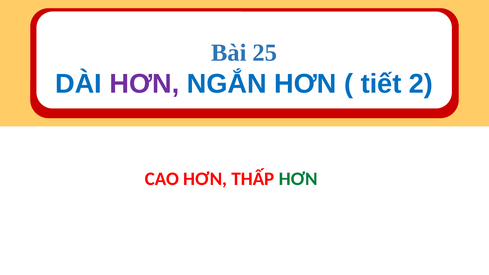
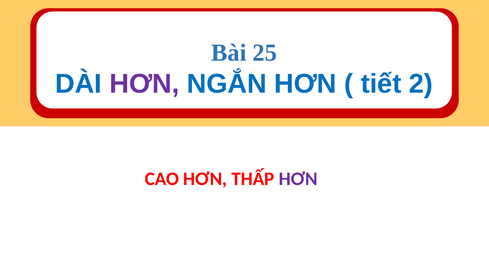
HƠN at (298, 179) colour: green -> purple
